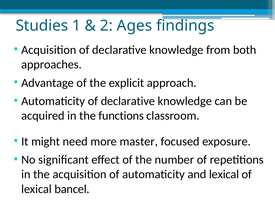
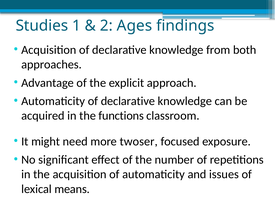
master: master -> twoser
and lexical: lexical -> issues
bancel: bancel -> means
